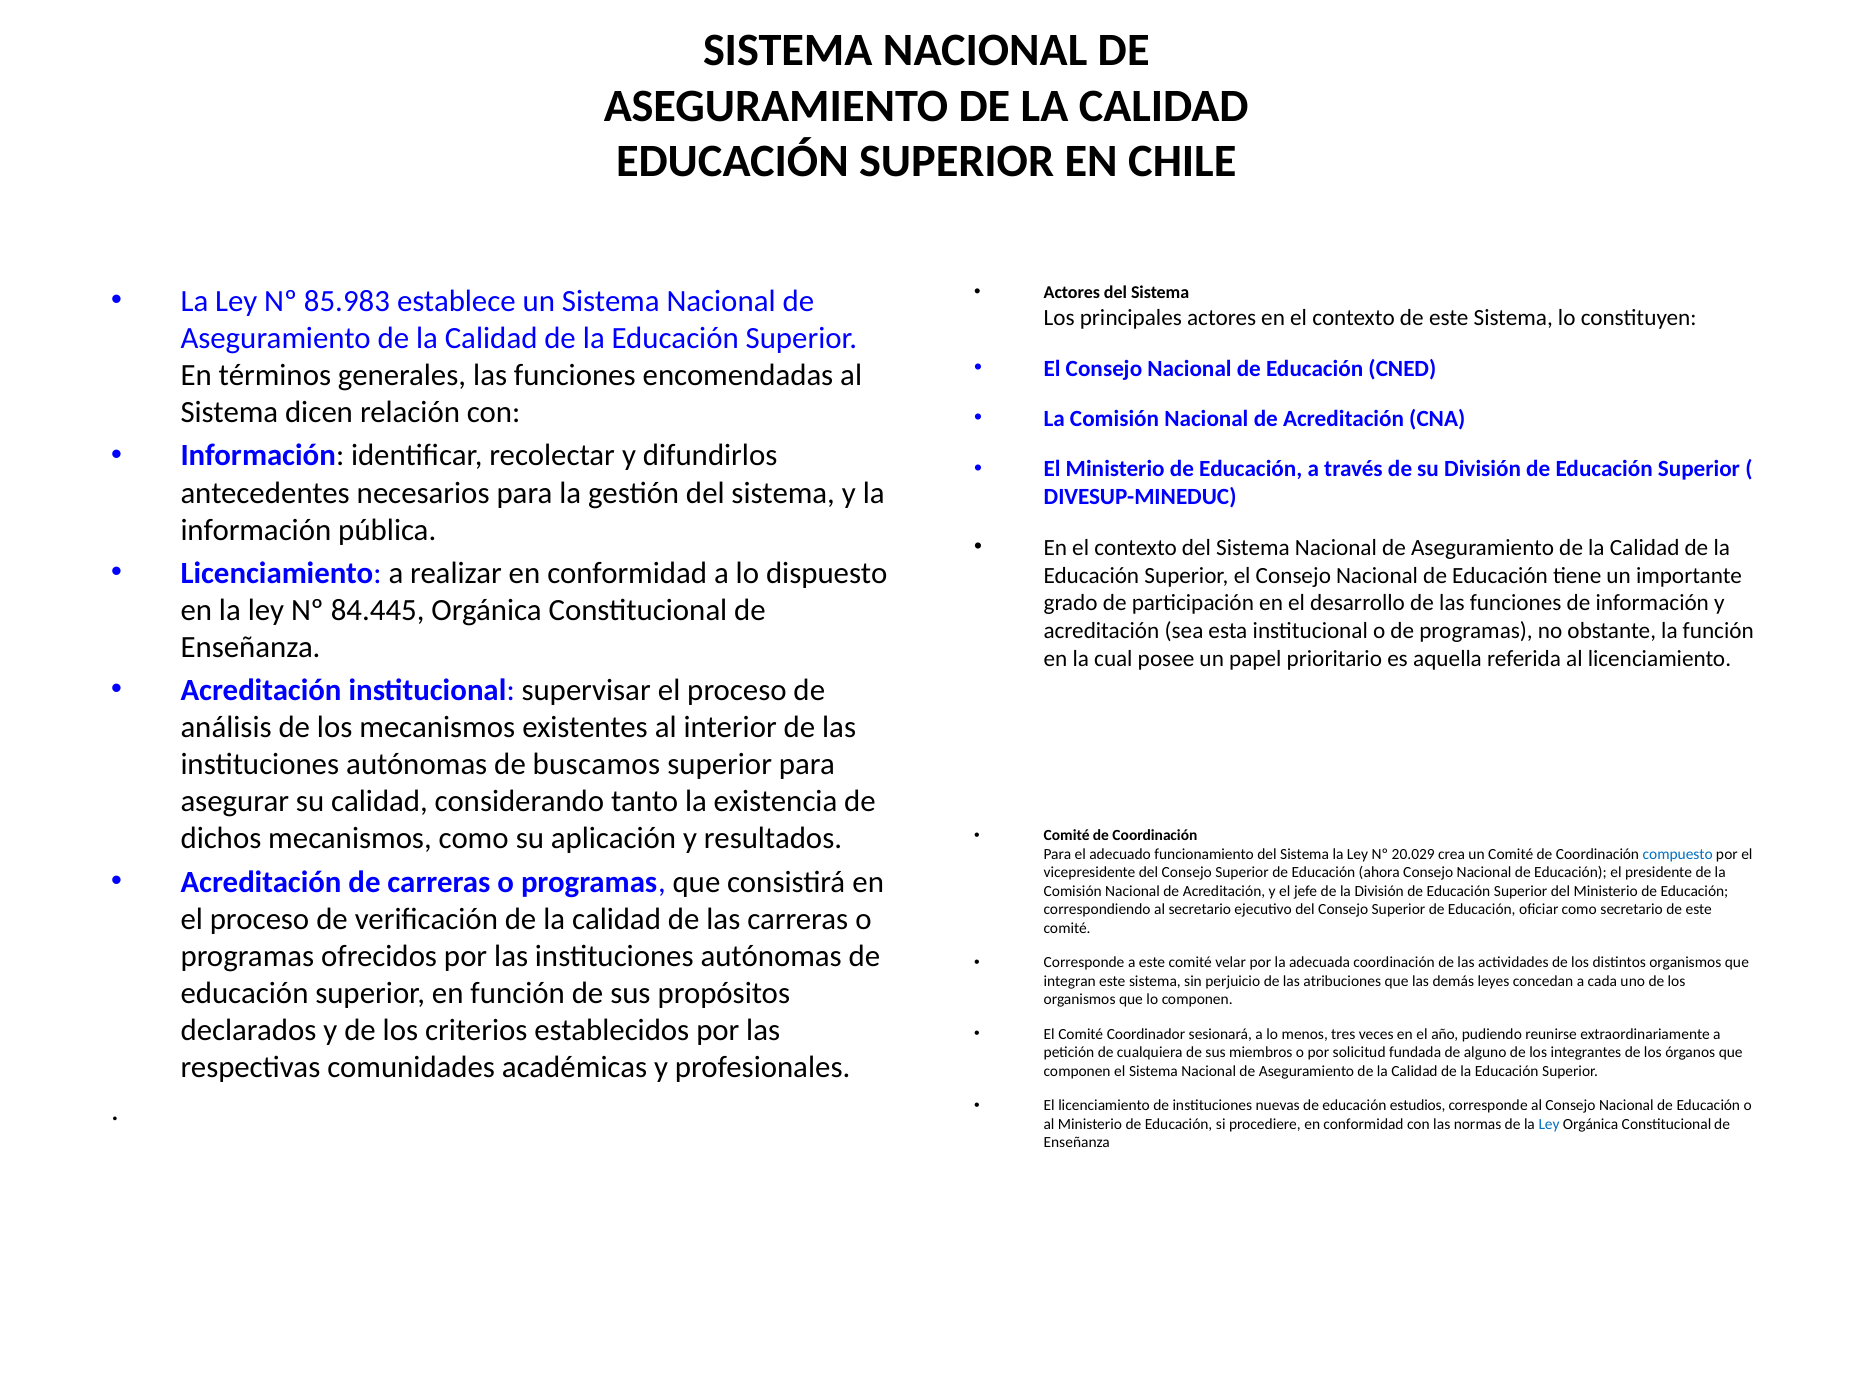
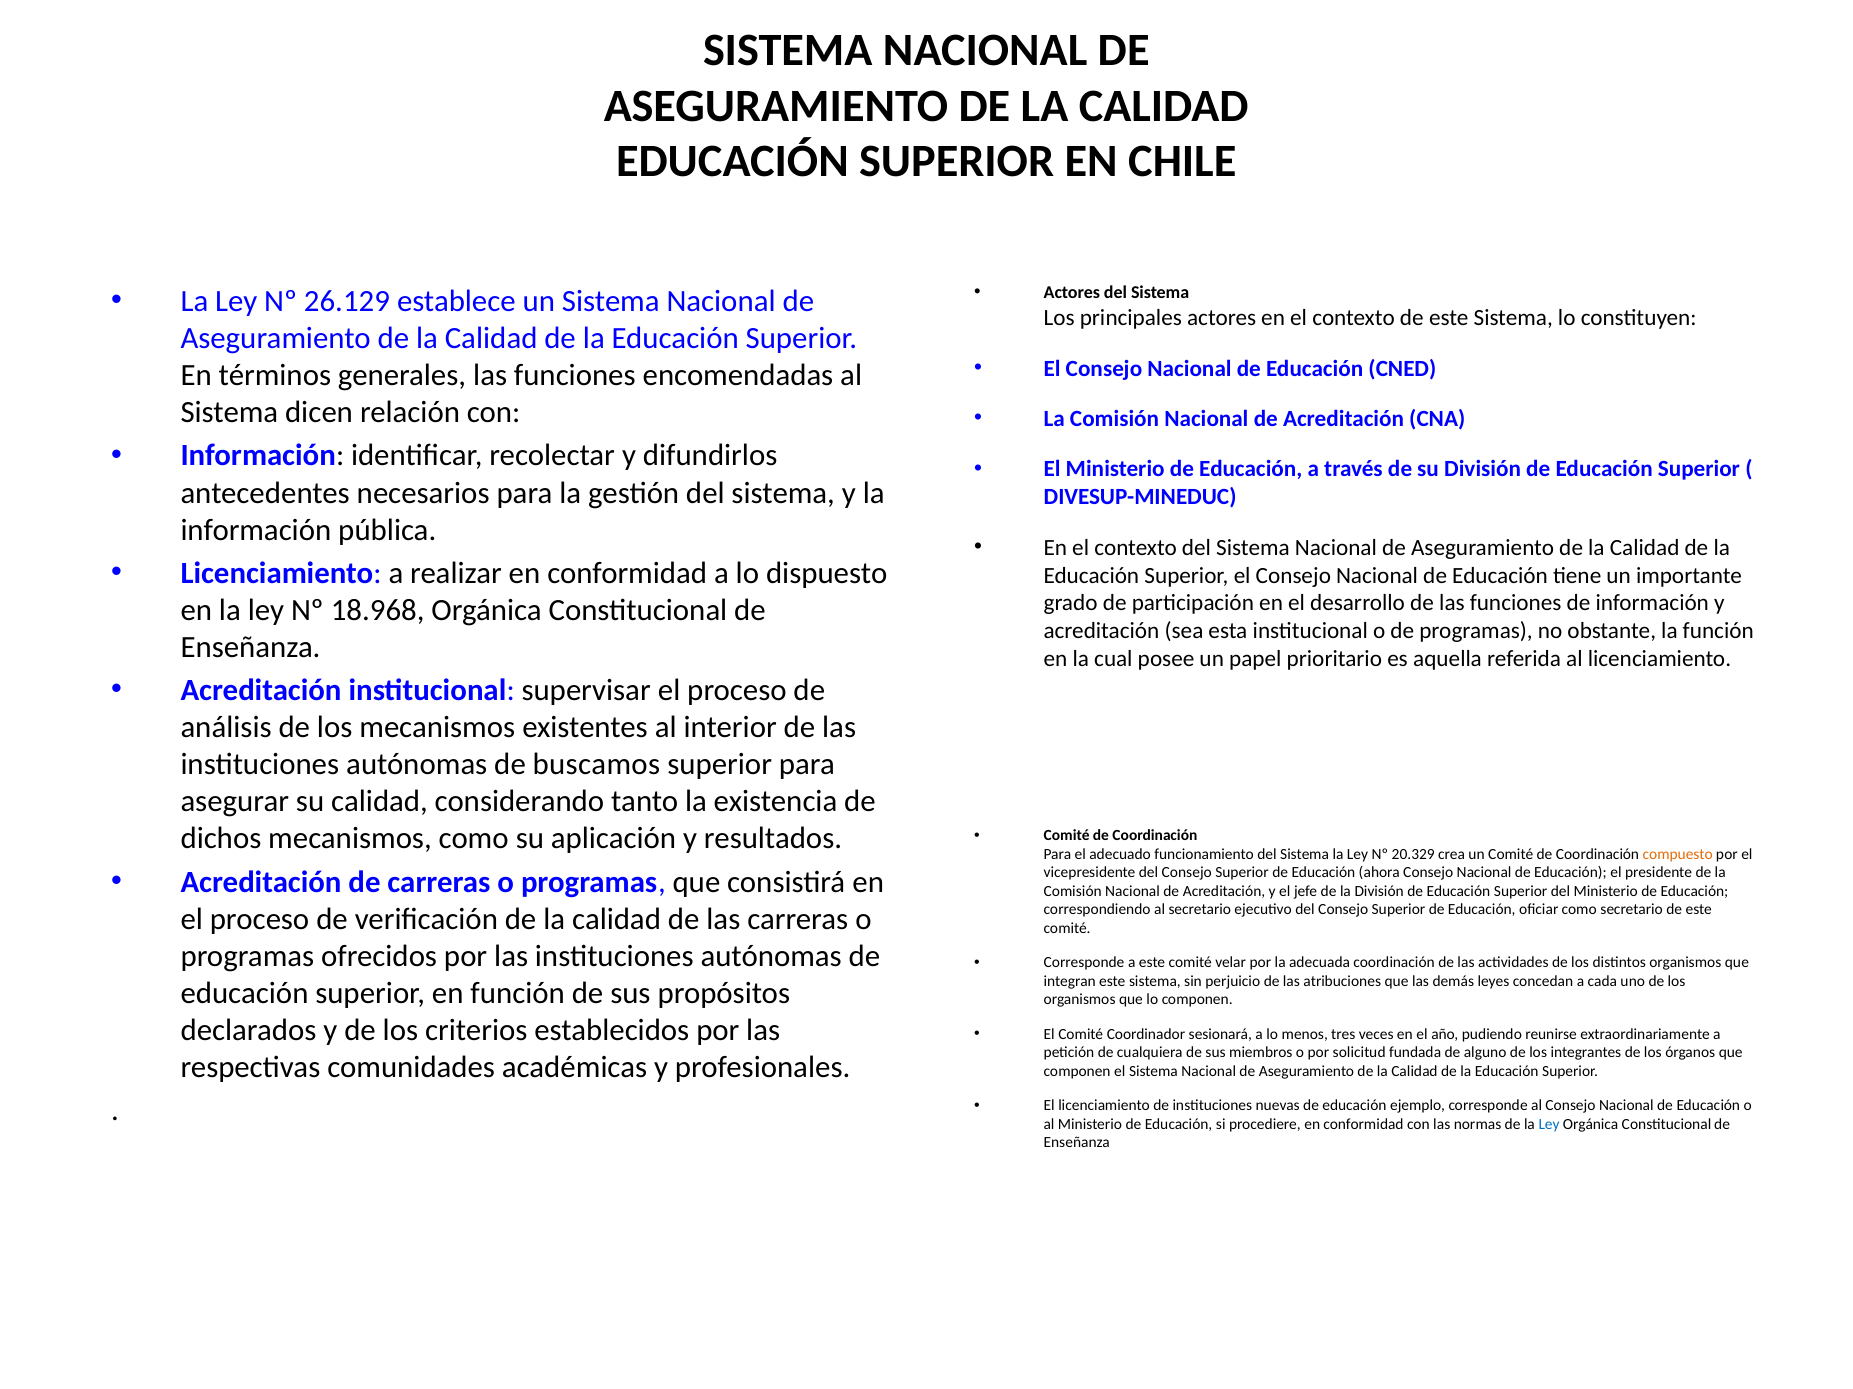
85.983: 85.983 -> 26.129
84.445: 84.445 -> 18.968
20.029: 20.029 -> 20.329
compuesto colour: blue -> orange
estudios: estudios -> ejemplo
